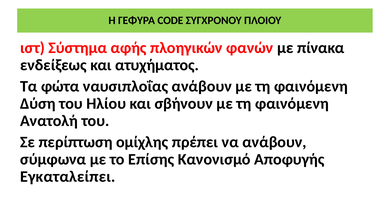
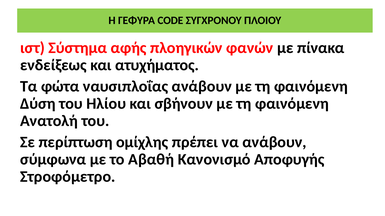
Επίσης: Επίσης -> Αβαθή
Εγκαταλείπει: Εγκαταλείπει -> Στροφόμετρο
